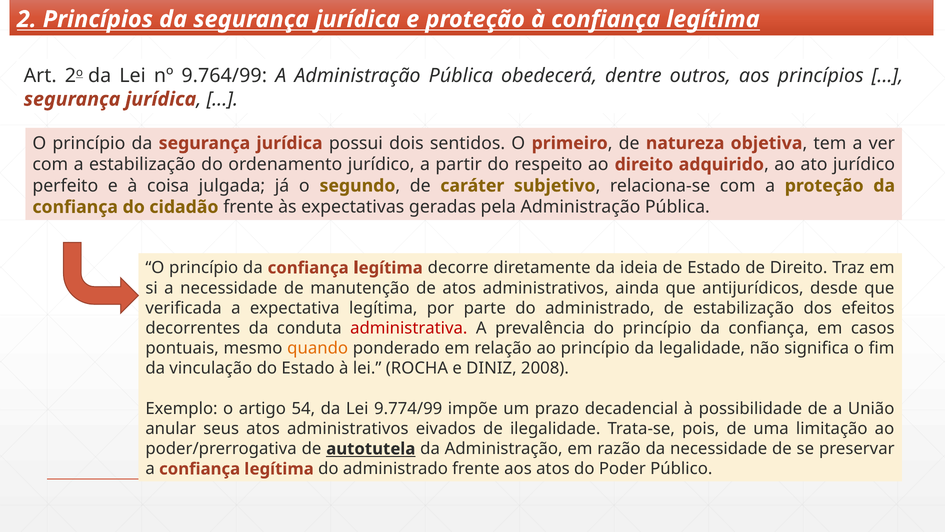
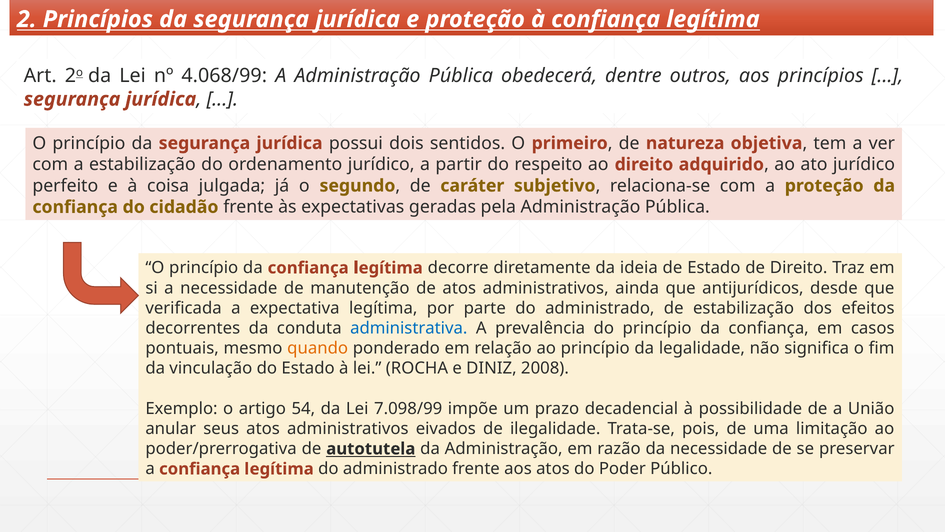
9.764/99: 9.764/99 -> 4.068/99
administrativa colour: red -> blue
9.774/99: 9.774/99 -> 7.098/99
